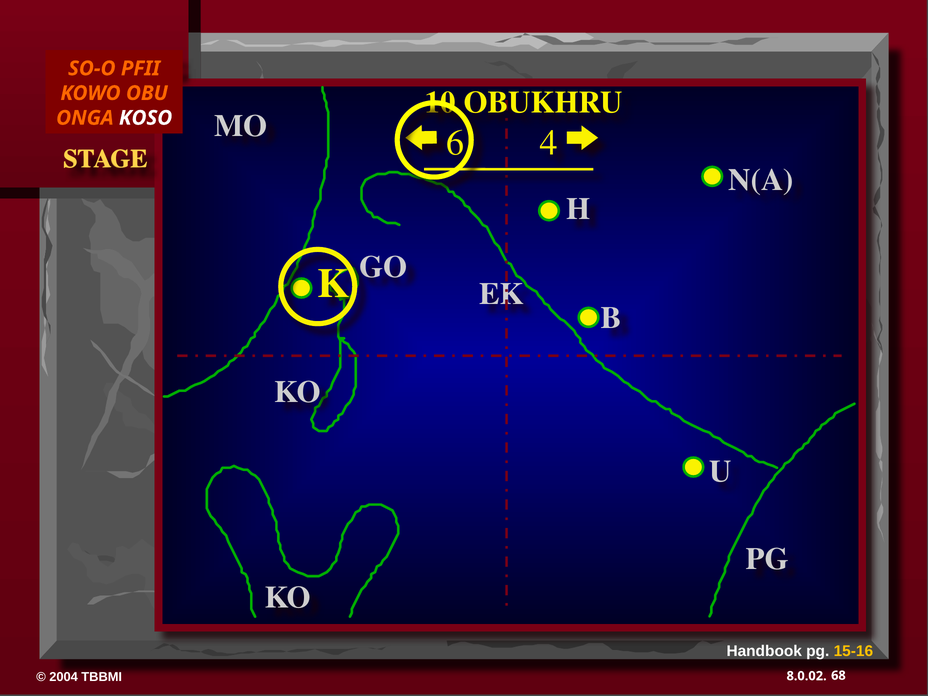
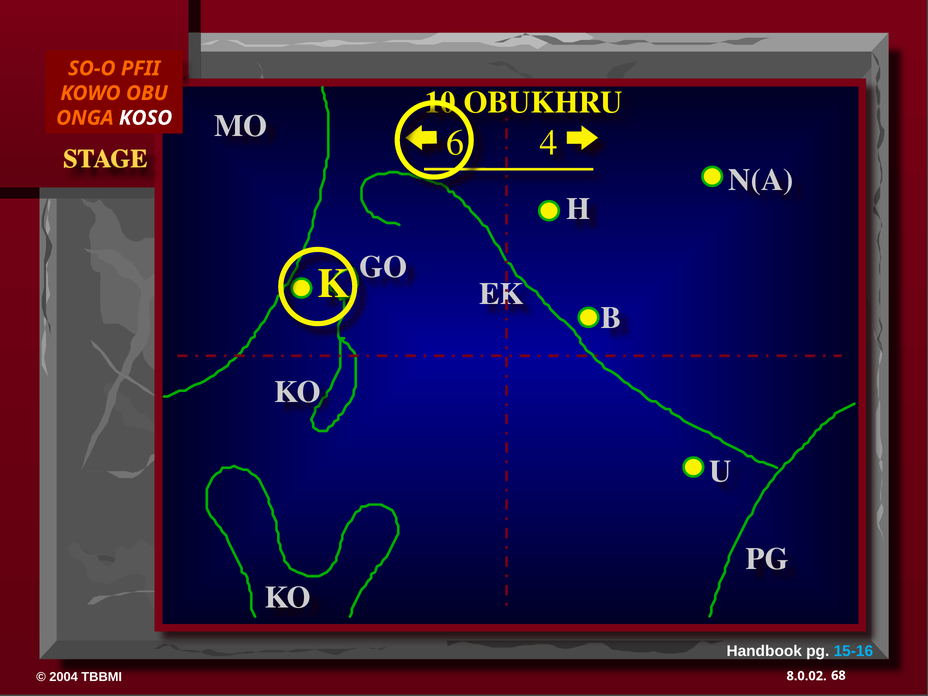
15-16 colour: yellow -> light blue
